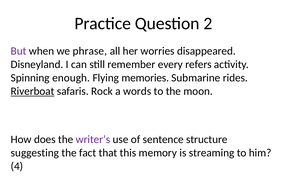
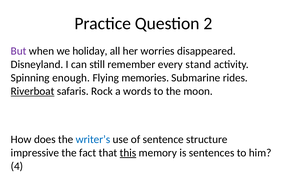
phrase: phrase -> holiday
refers: refers -> stand
writer’s colour: purple -> blue
suggesting: suggesting -> impressive
this underline: none -> present
streaming: streaming -> sentences
